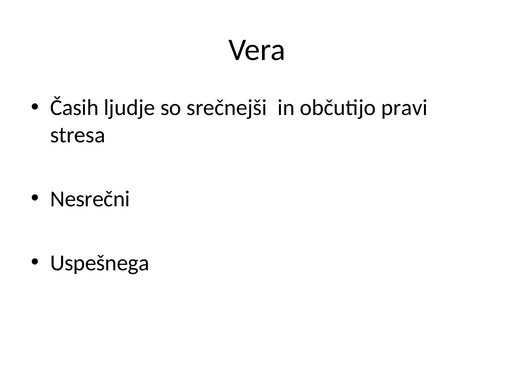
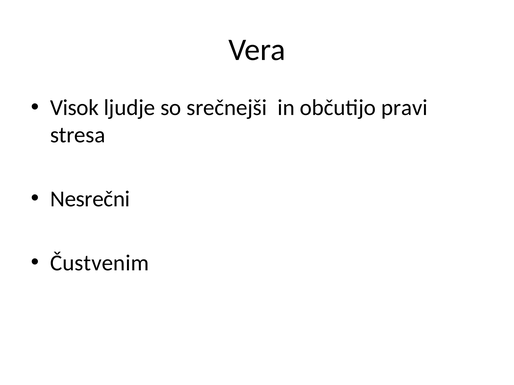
Časih: Časih -> Visok
Uspešnega: Uspešnega -> Čustvenim
